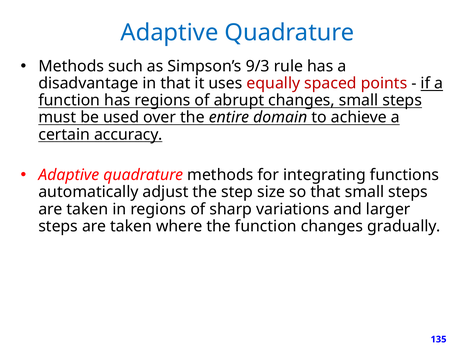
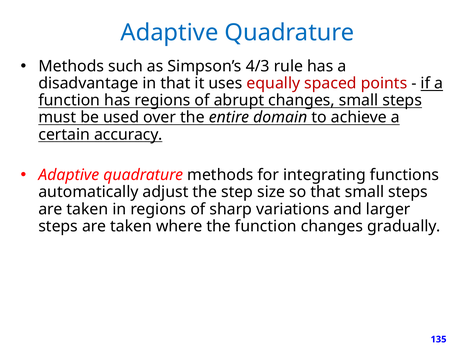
9/3: 9/3 -> 4/3
